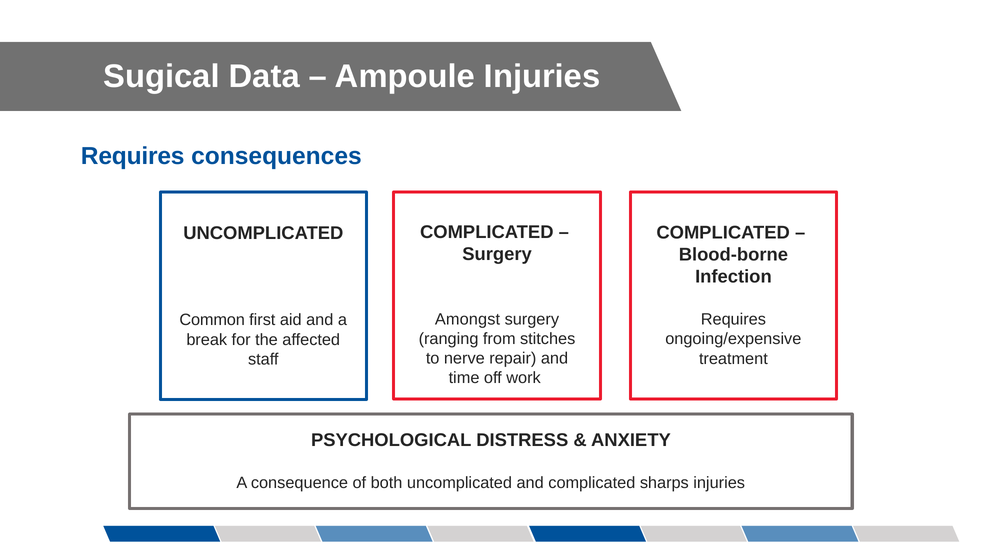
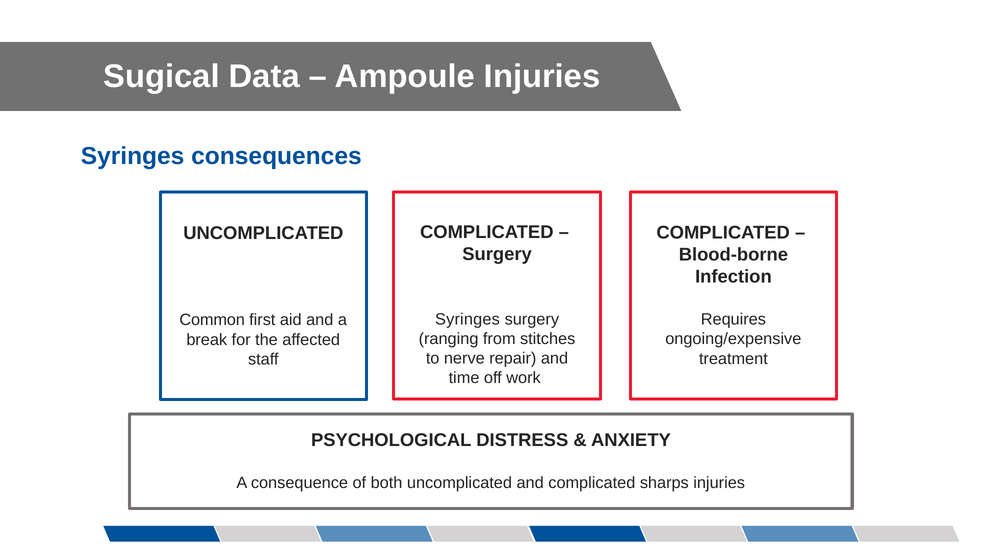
Requires at (133, 156): Requires -> Syringes
Amongst at (468, 319): Amongst -> Syringes
